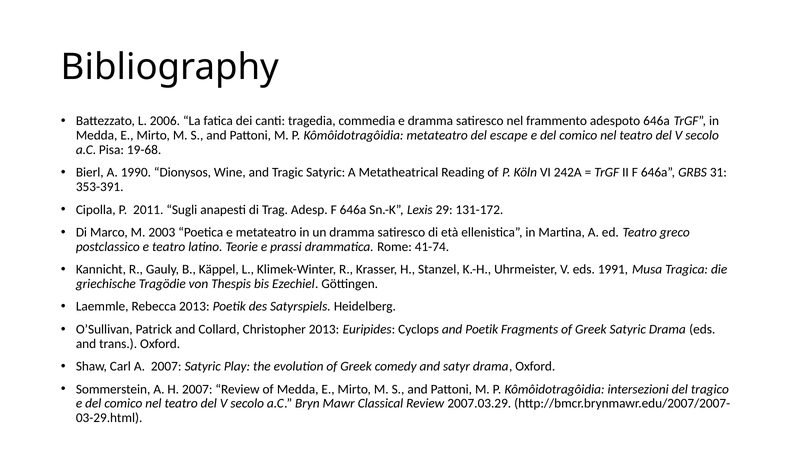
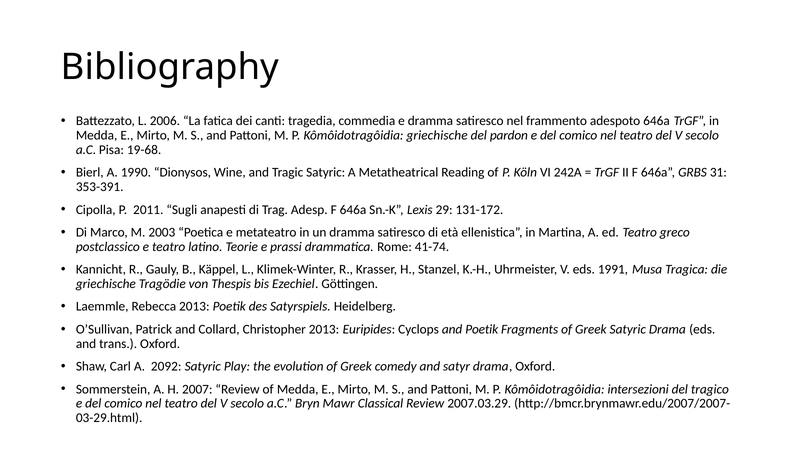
Kômôidotragôidia metateatro: metateatro -> griechische
escape: escape -> pardon
A 2007: 2007 -> 2092
